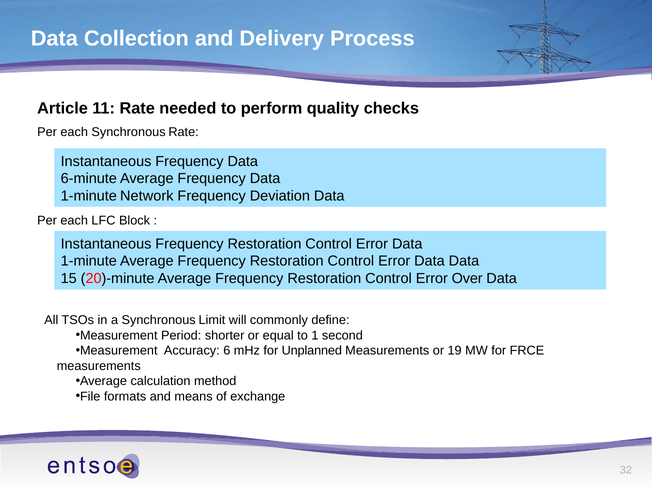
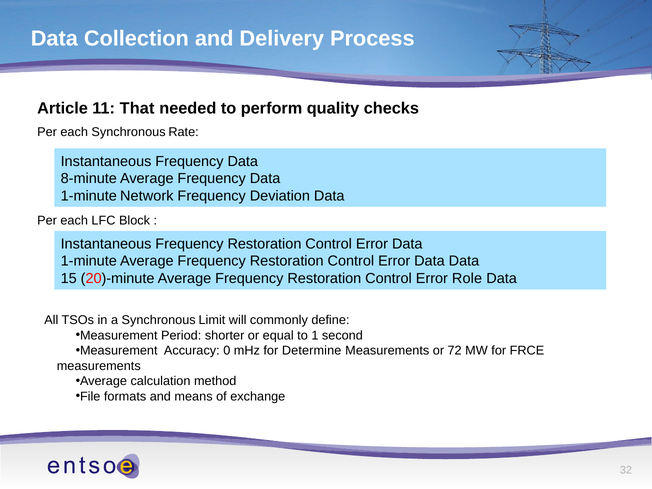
11 Rate: Rate -> That
6-minute: 6-minute -> 8-minute
Over: Over -> Role
6: 6 -> 0
Unplanned: Unplanned -> Determine
19: 19 -> 72
